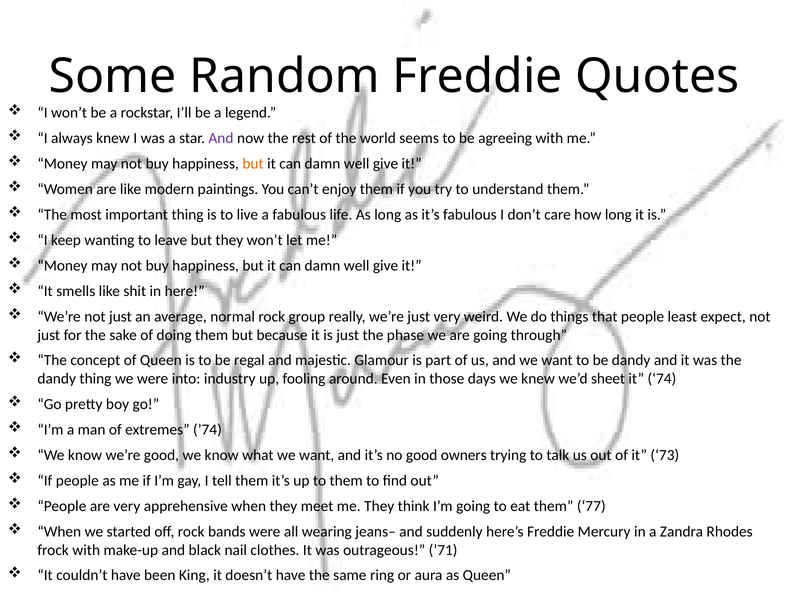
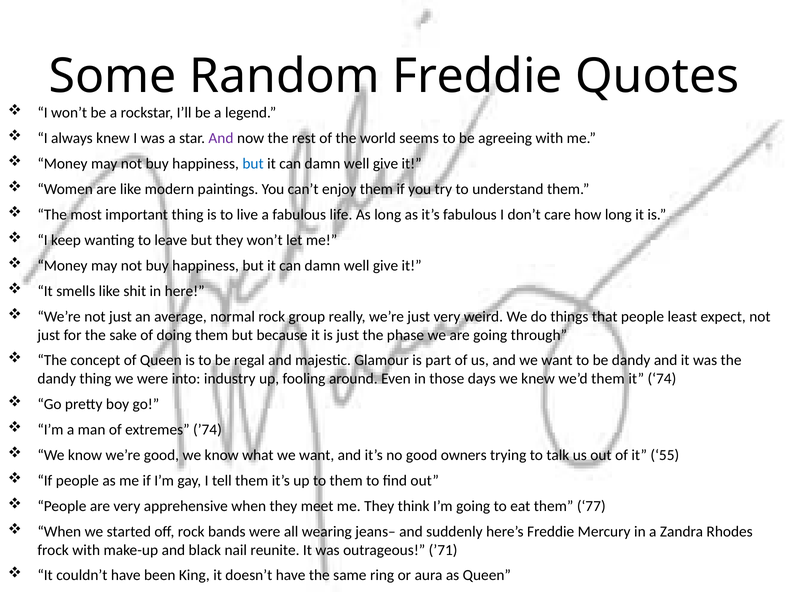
but at (253, 164) colour: orange -> blue
we’d sheet: sheet -> them
73: 73 -> 55
clothes: clothes -> reunite
